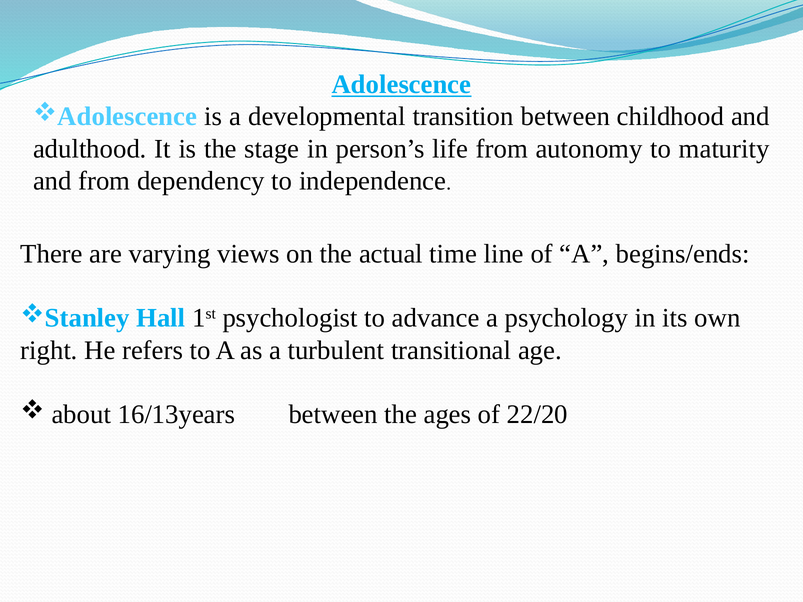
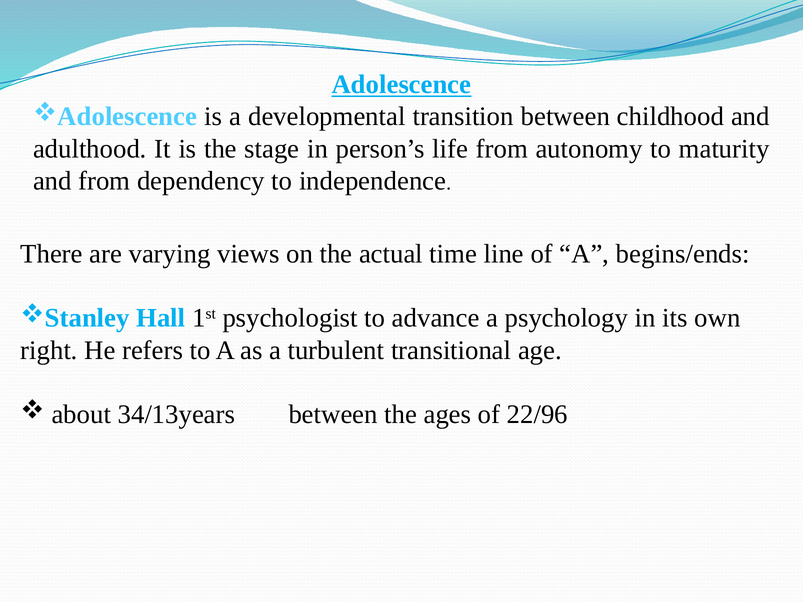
16/13years: 16/13years -> 34/13years
22/20: 22/20 -> 22/96
